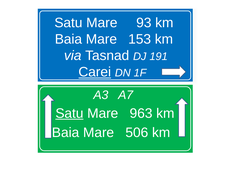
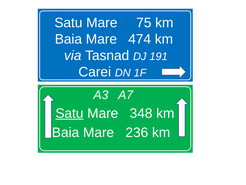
93: 93 -> 75
153: 153 -> 474
Carei underline: present -> none
963: 963 -> 348
506: 506 -> 236
